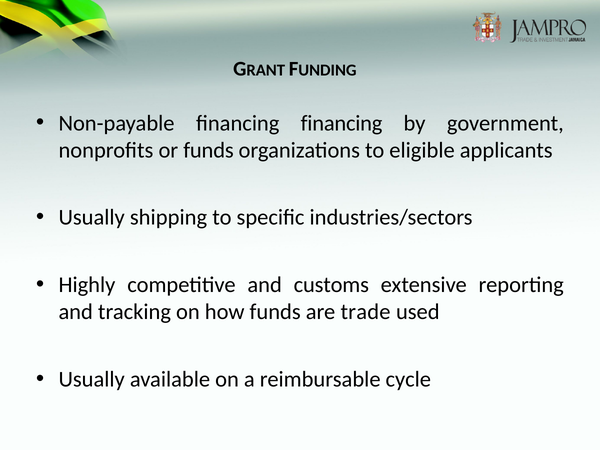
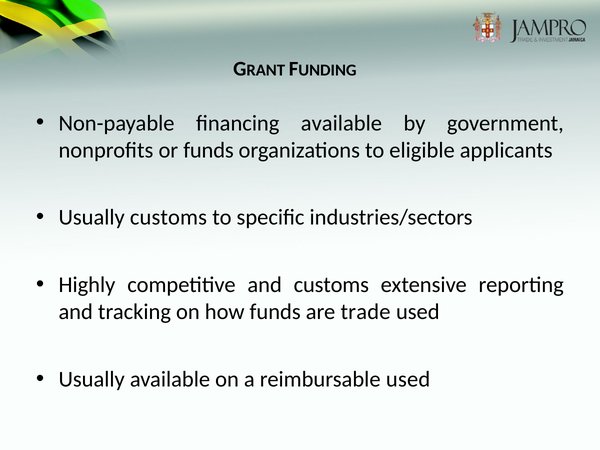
financing financing: financing -> available
Usually shipping: shipping -> customs
reimbursable cycle: cycle -> used
